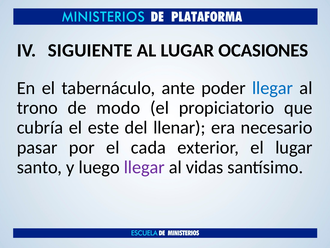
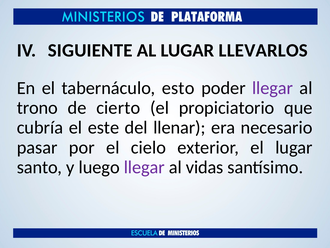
OCASIONES: OCASIONES -> LLEVARLOS
ante: ante -> esto
llegar at (273, 88) colour: blue -> purple
modo: modo -> cierto
cada: cada -> cielo
